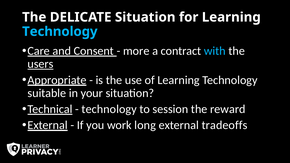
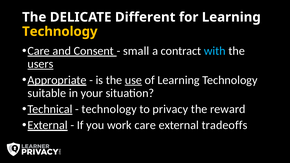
DELICATE Situation: Situation -> Different
Technology at (60, 32) colour: light blue -> yellow
more: more -> small
use underline: none -> present
session: session -> privacy
work long: long -> care
